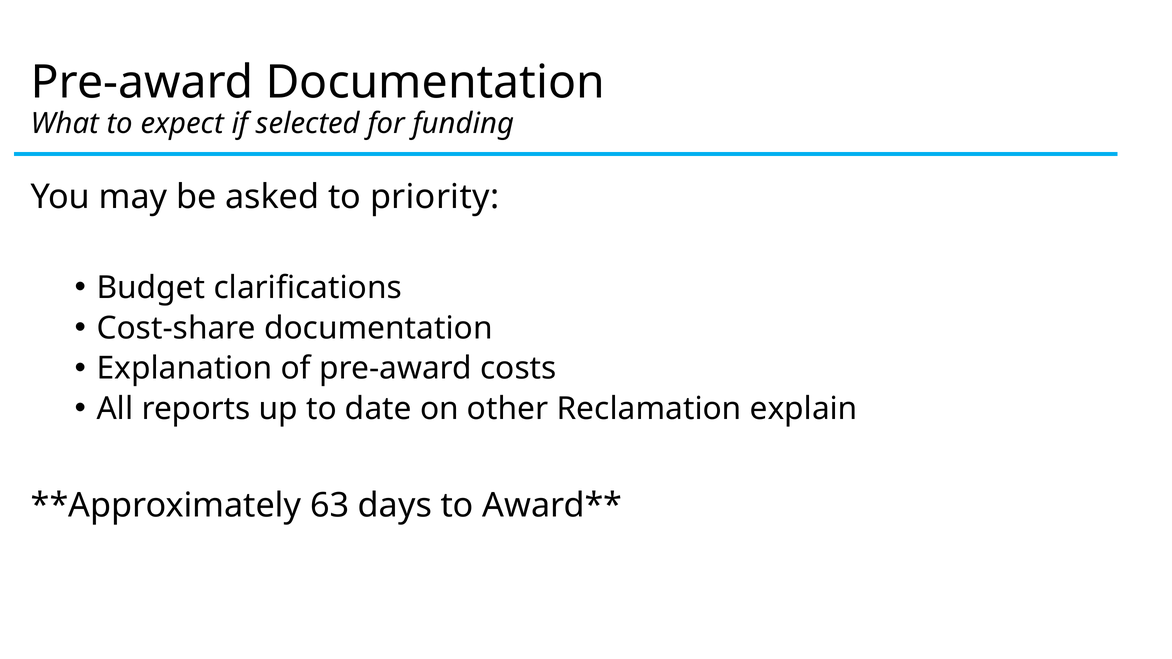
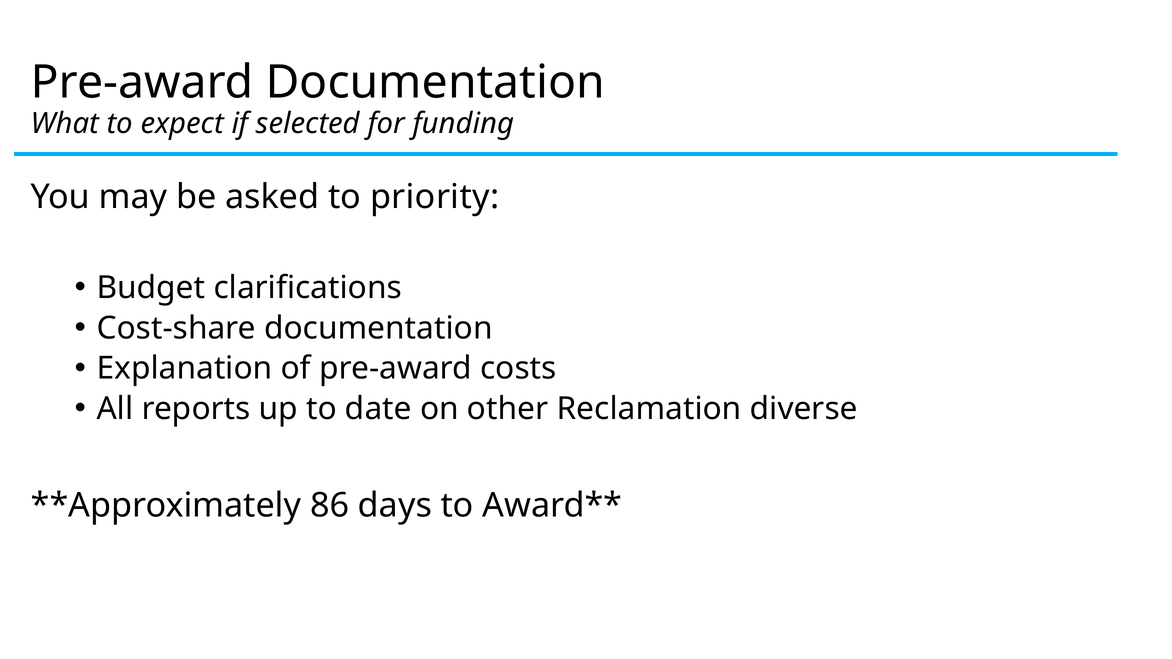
explain: explain -> diverse
63: 63 -> 86
